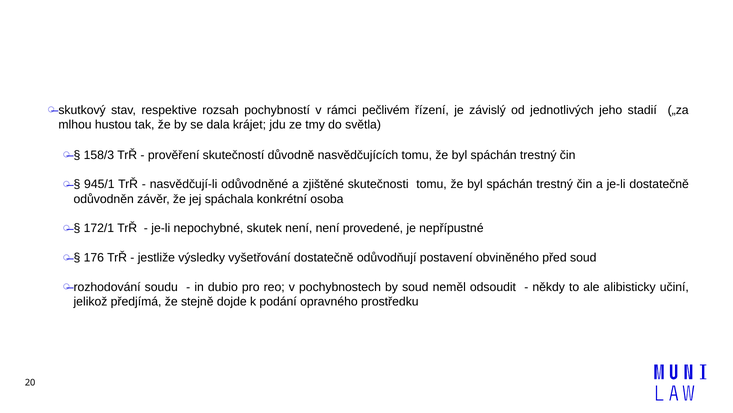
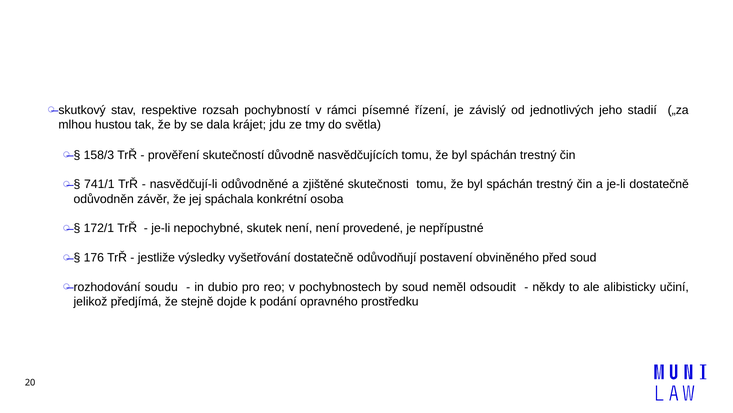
pečlivém: pečlivém -> písemné
945/1: 945/1 -> 741/1
